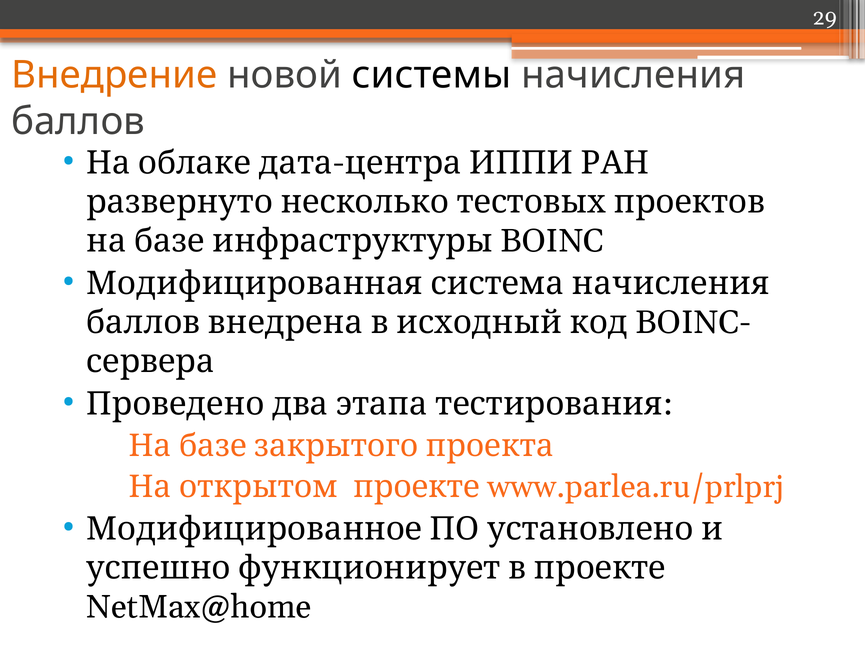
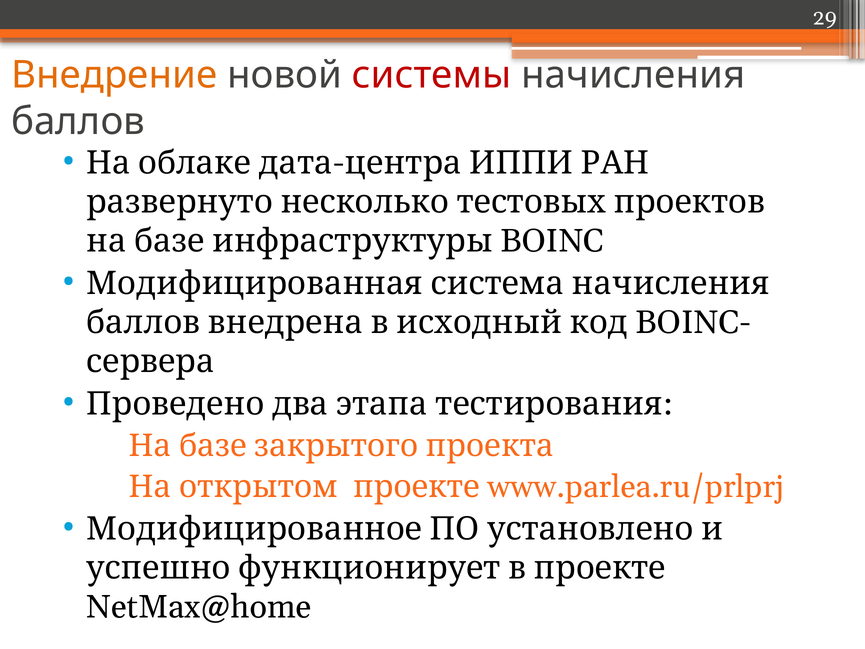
системы colour: black -> red
